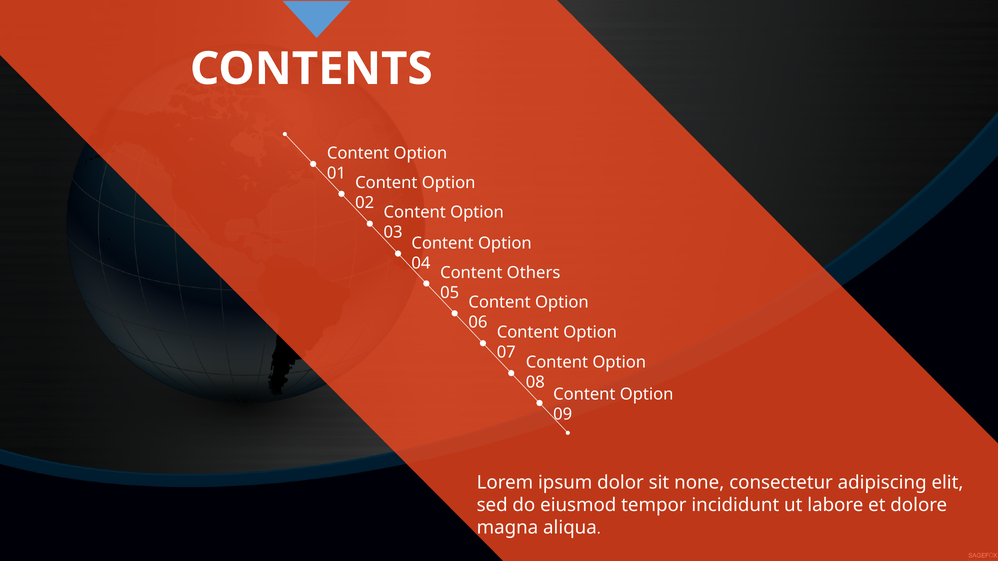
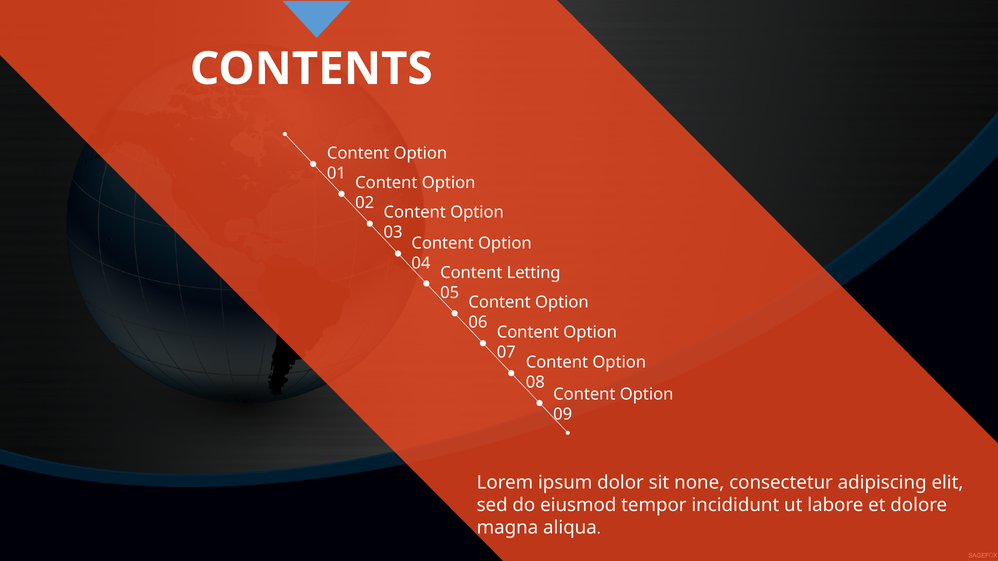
Others: Others -> Letting
